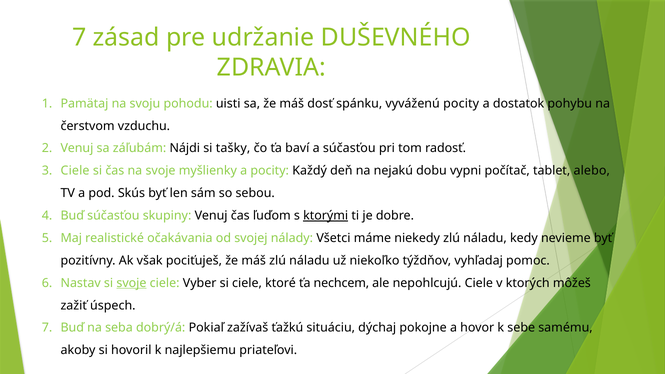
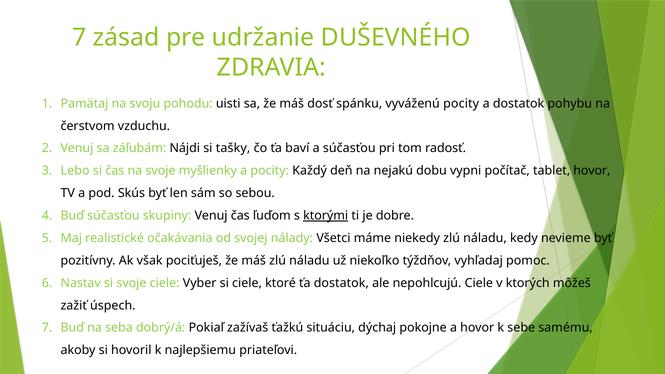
Ciele at (75, 171): Ciele -> Lebo
tablet alebo: alebo -> hovor
svoje at (131, 283) underline: present -> none
ťa nechcem: nechcem -> dostatok
